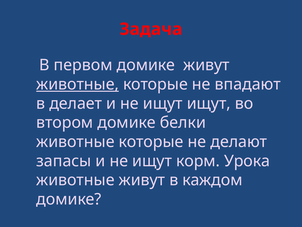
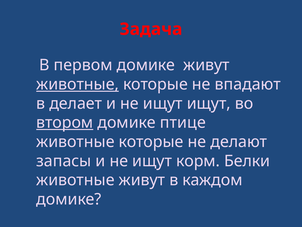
втором underline: none -> present
белки: белки -> птице
Урока: Урока -> Белки
